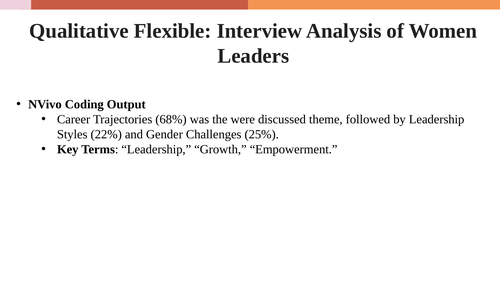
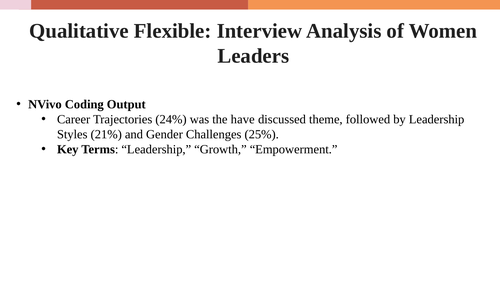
68%: 68% -> 24%
were: were -> have
22%: 22% -> 21%
